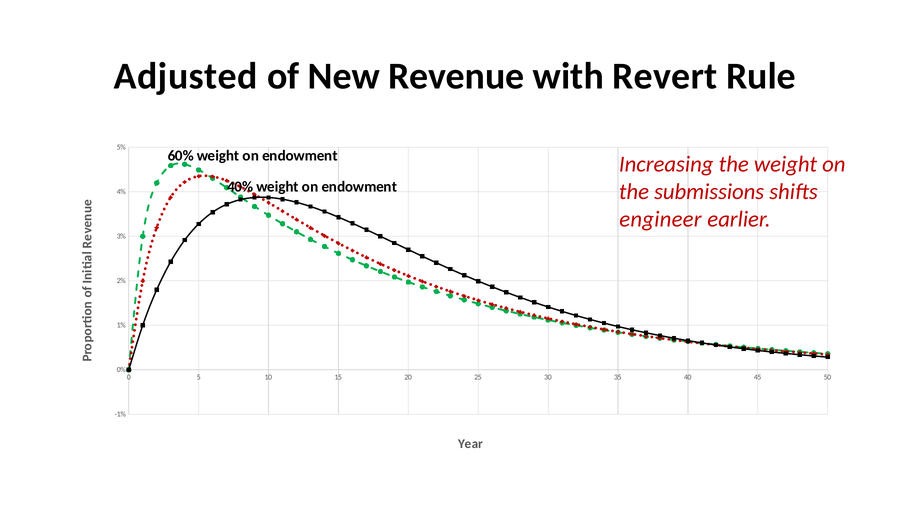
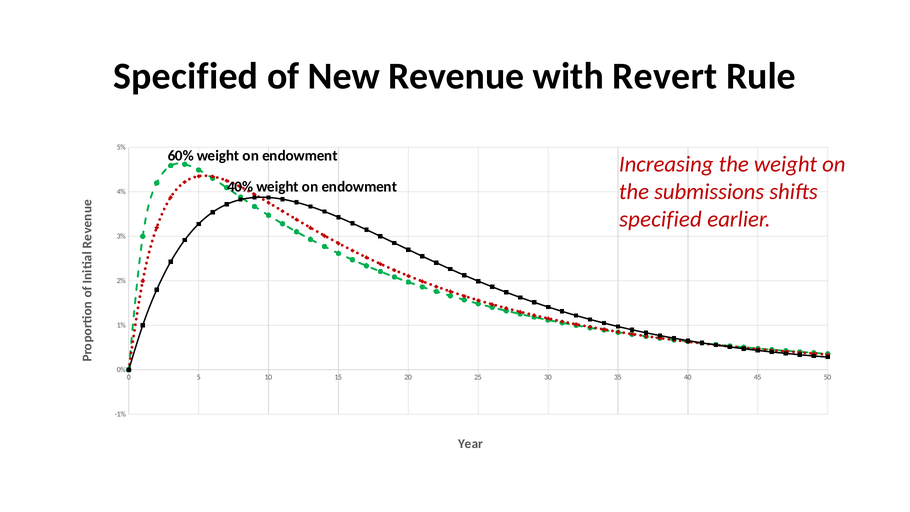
Adjusted at (186, 76): Adjusted -> Specified
engineer at (660, 219): engineer -> specified
